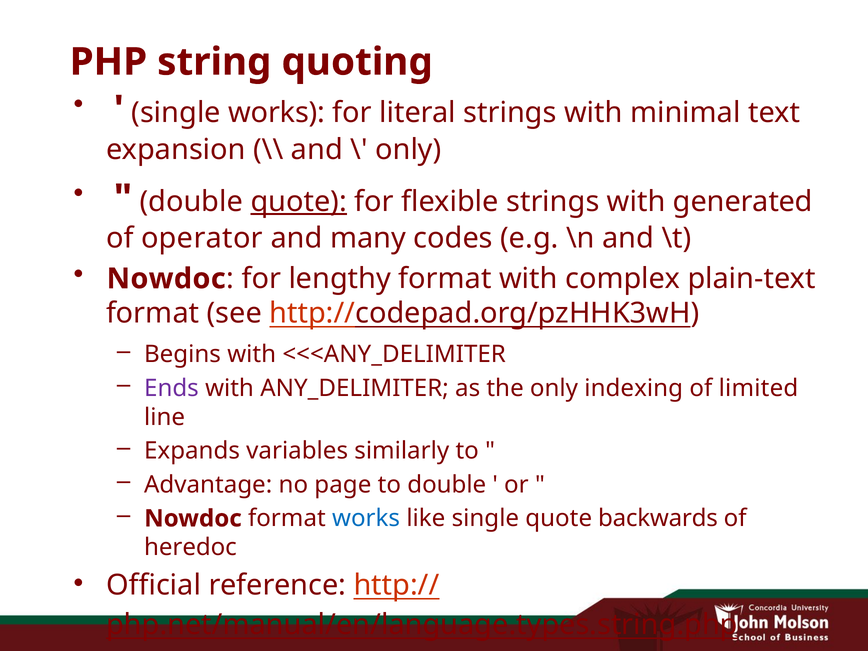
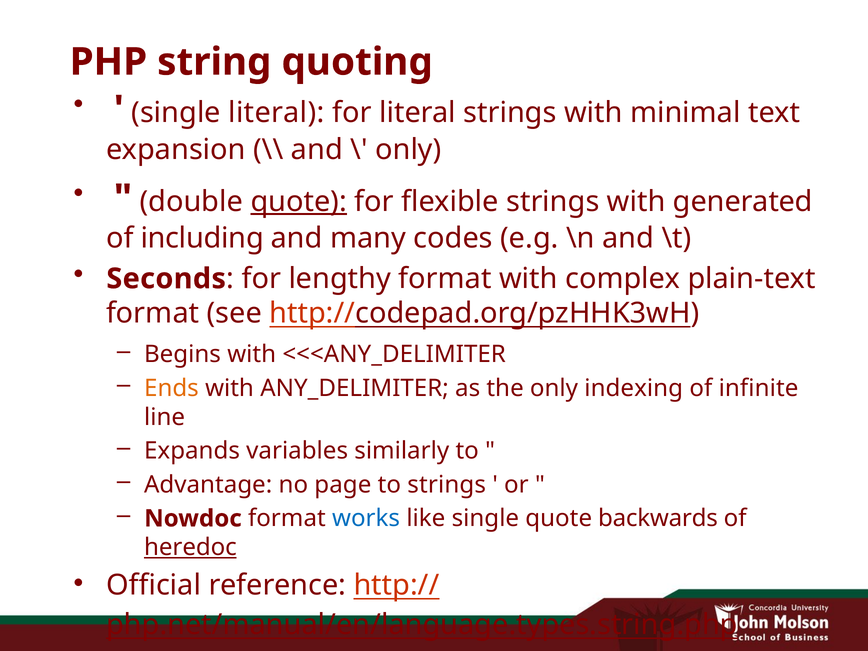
single works: works -> literal
operator: operator -> including
Nowdoc at (166, 279): Nowdoc -> Seconds
Ends colour: purple -> orange
limited: limited -> infinite
to double: double -> strings
heredoc underline: none -> present
